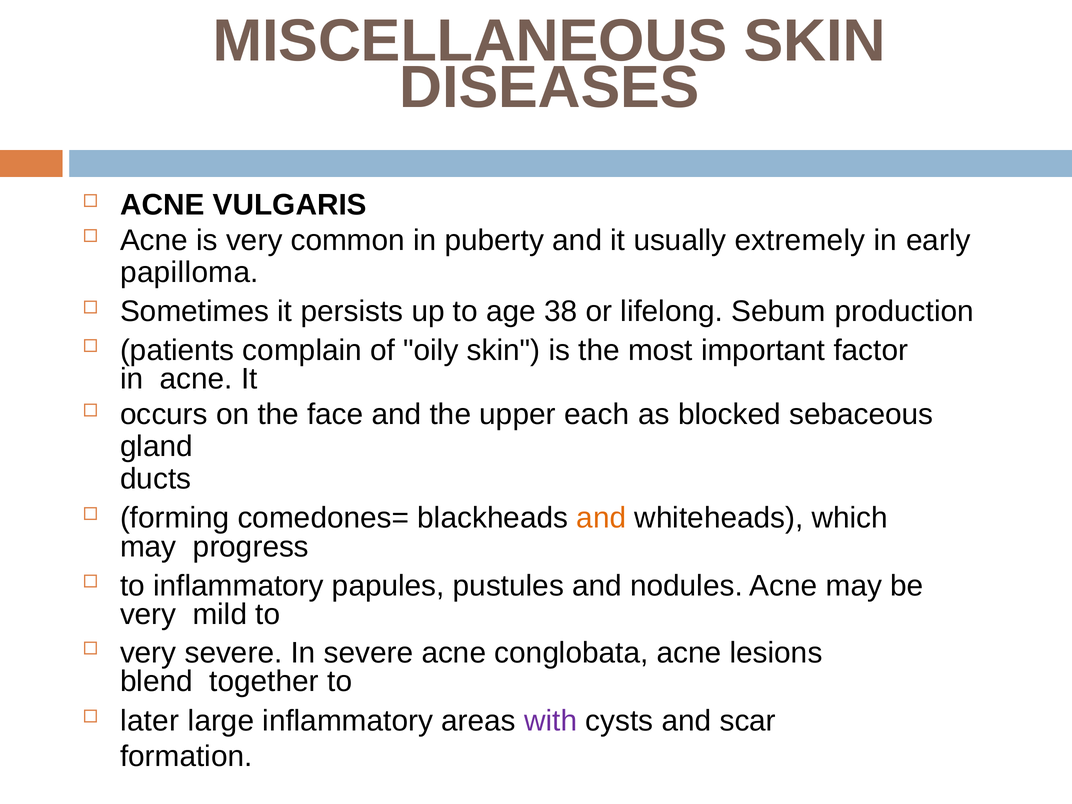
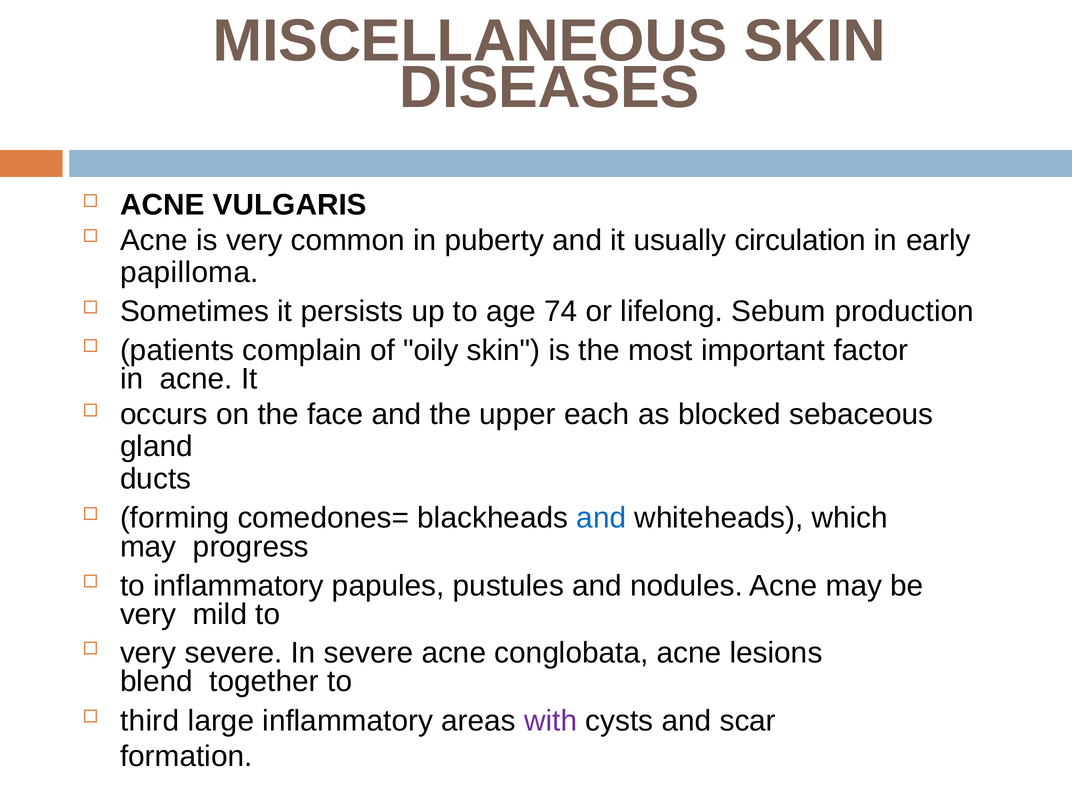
extremely: extremely -> circulation
38: 38 -> 74
and at (601, 518) colour: orange -> blue
later: later -> third
